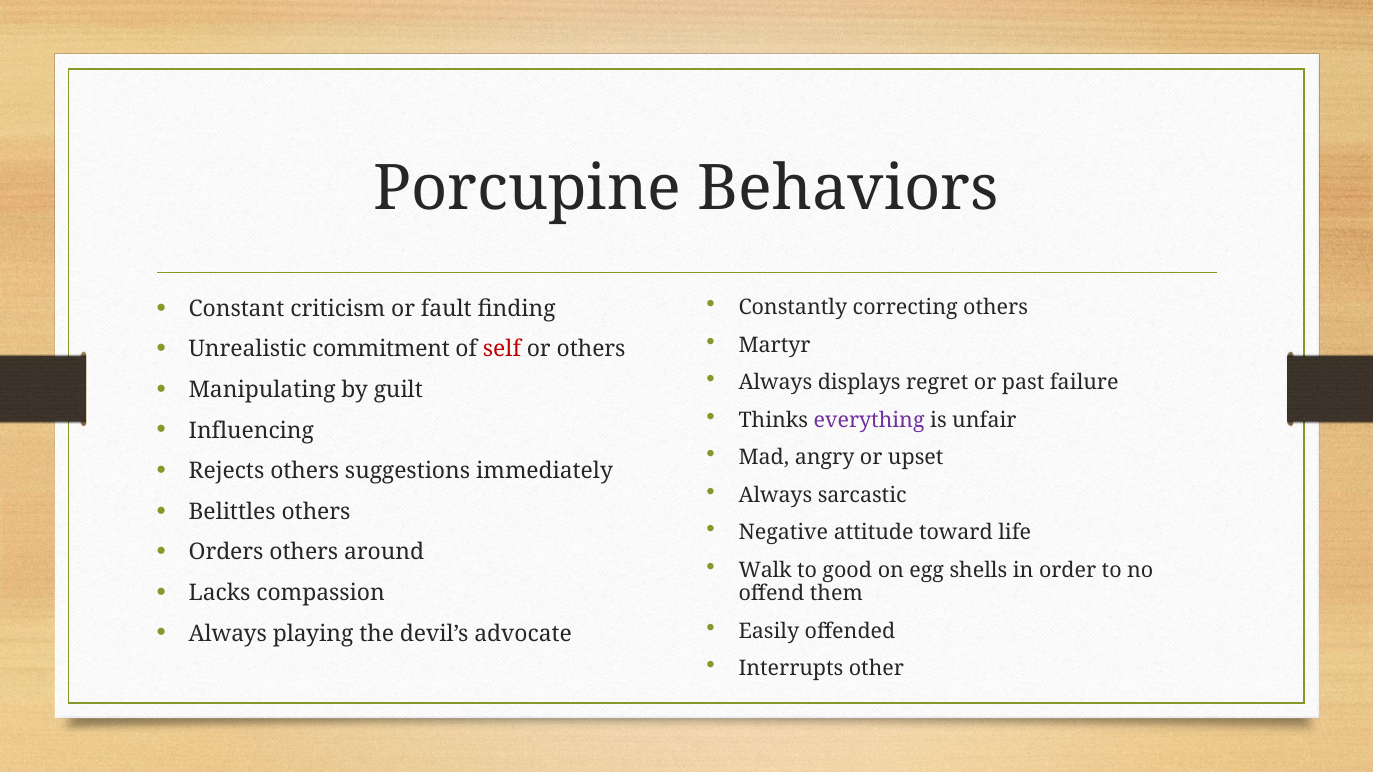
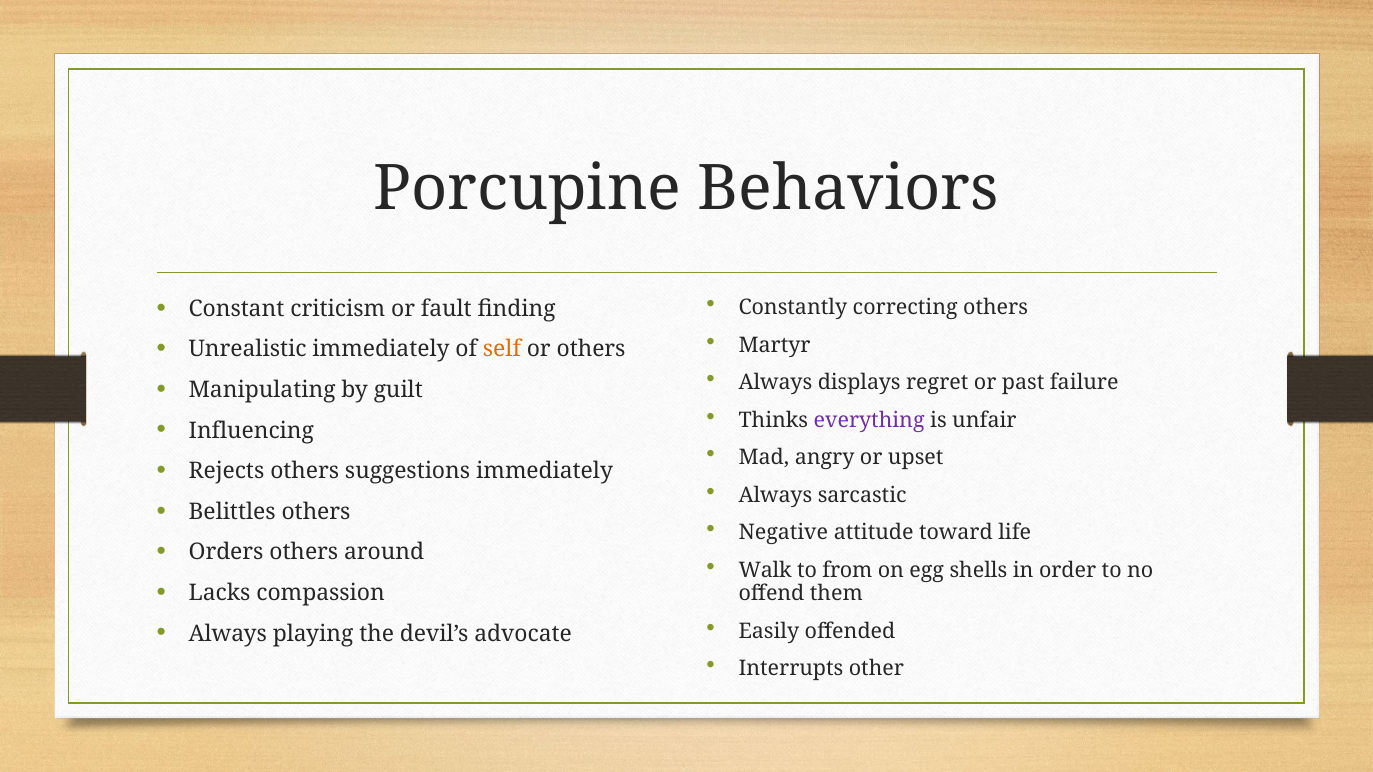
Unrealistic commitment: commitment -> immediately
self colour: red -> orange
good: good -> from
